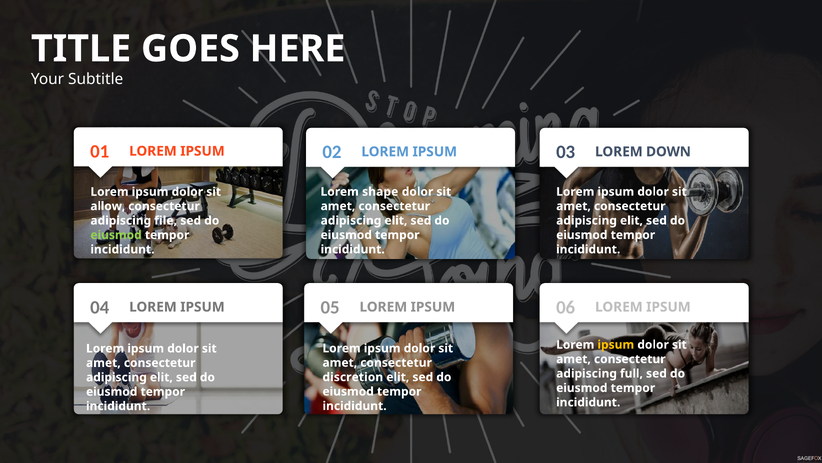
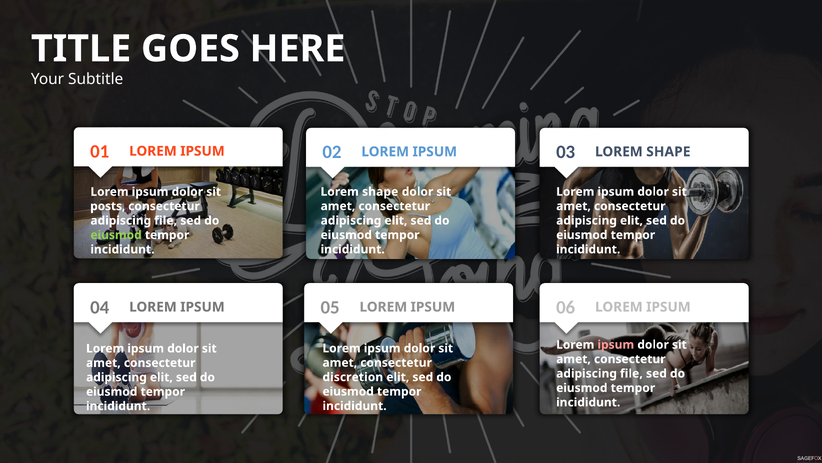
03 LOREM DOWN: DOWN -> SHAPE
allow: allow -> posts
ipsum at (616, 344) colour: yellow -> pink
full at (631, 373): full -> file
